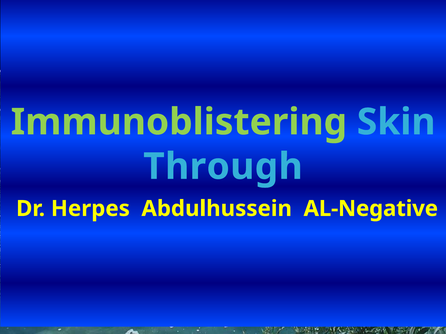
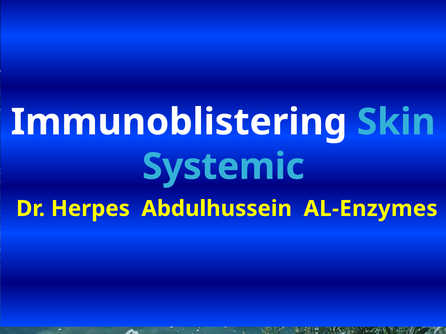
Immunoblistering colour: light green -> white
Through: Through -> Systemic
AL-Negative: AL-Negative -> AL-Enzymes
